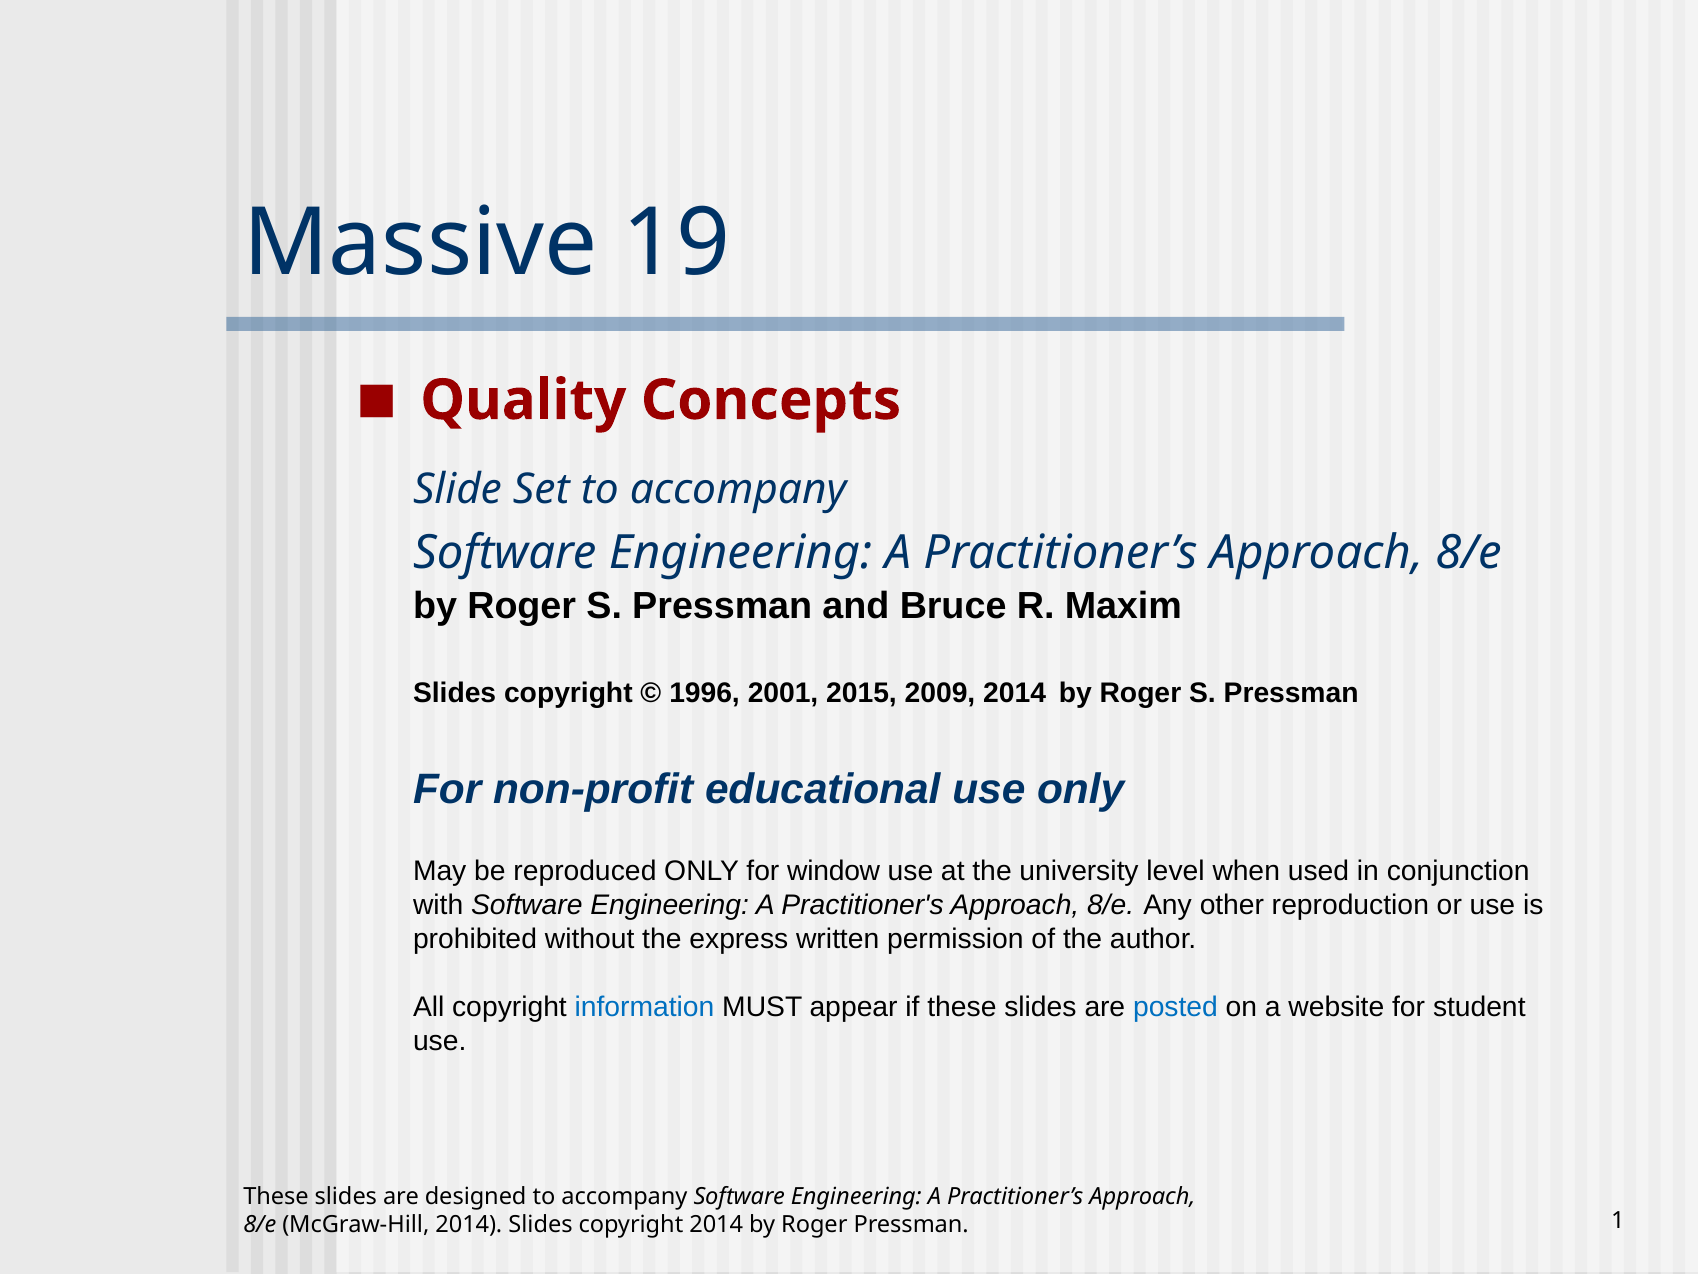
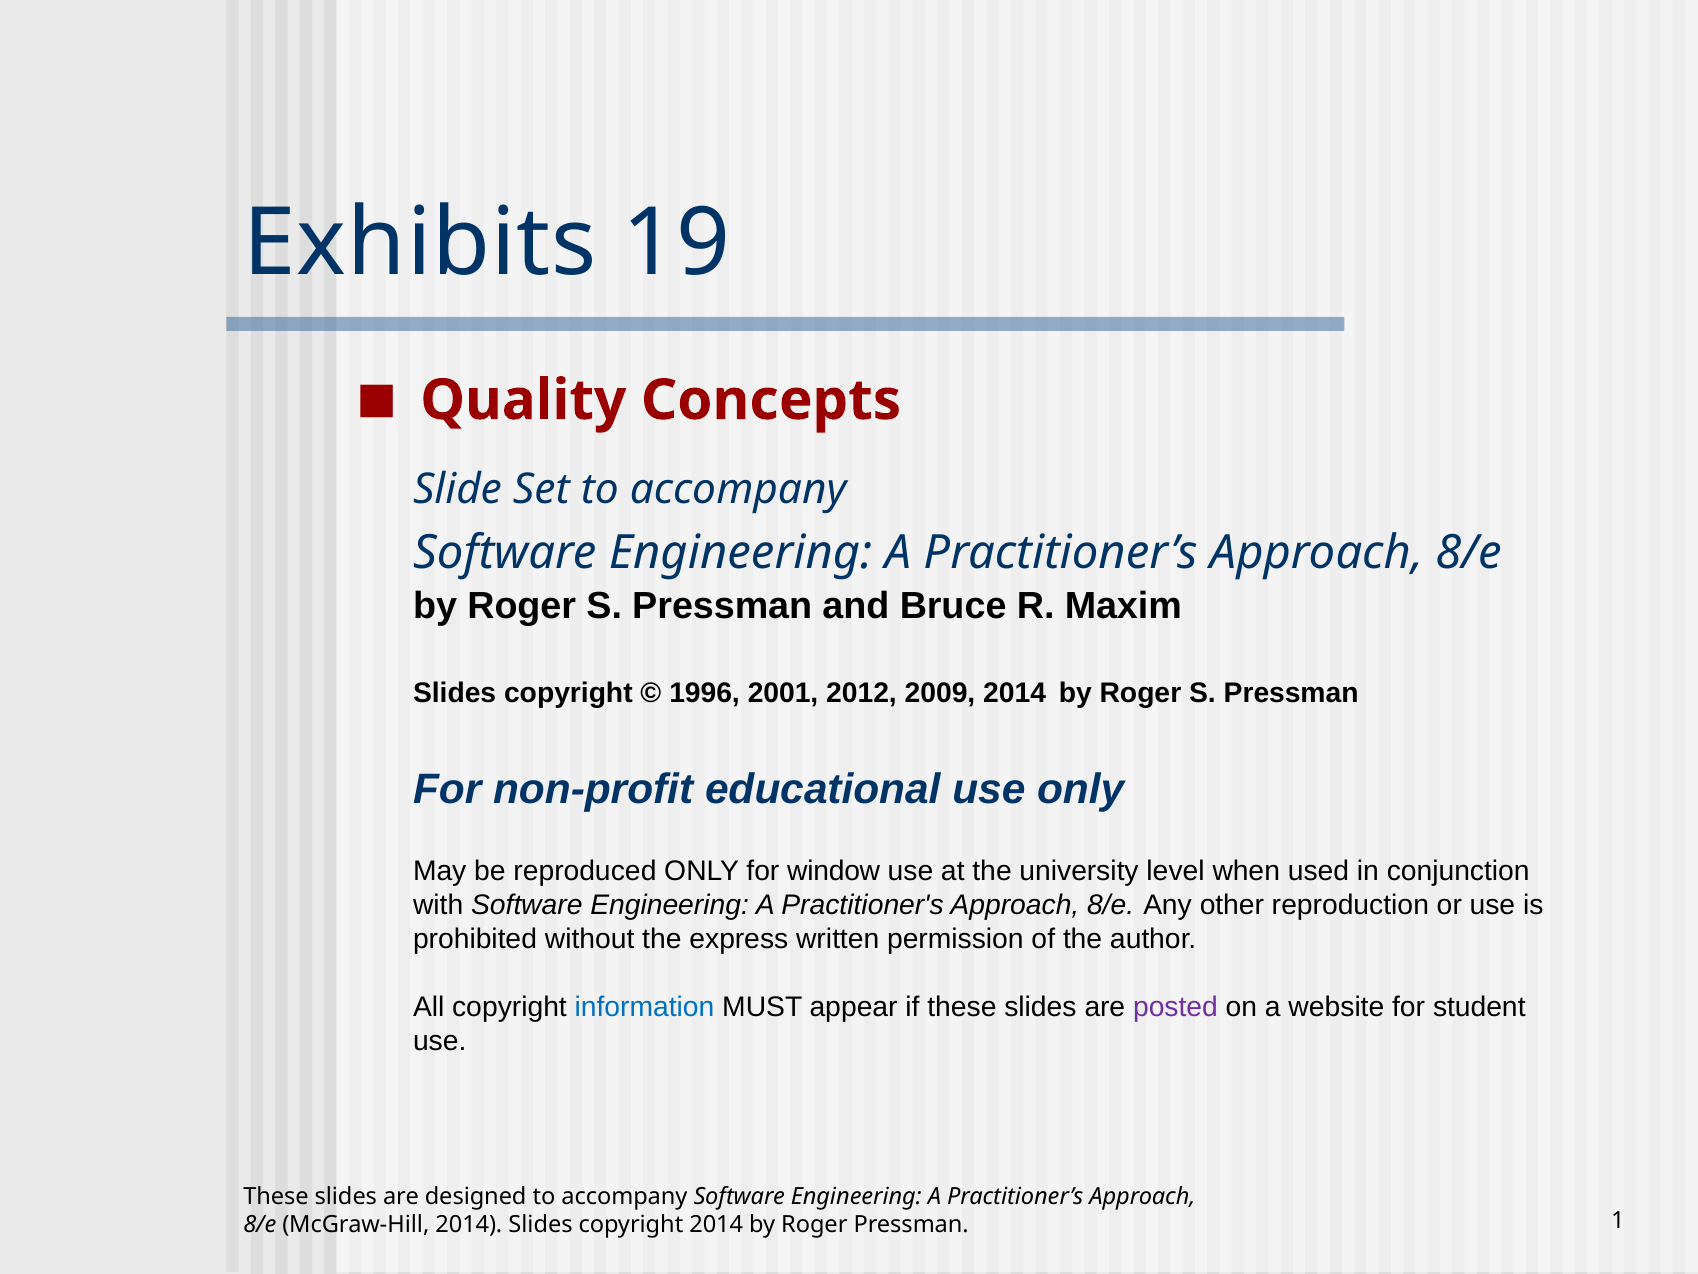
Massive: Massive -> Exhibits
2015: 2015 -> 2012
posted colour: blue -> purple
